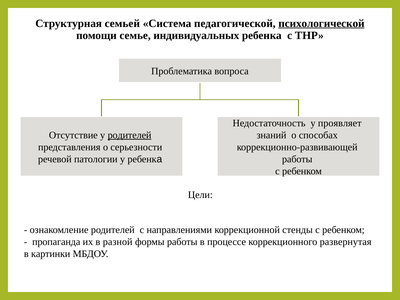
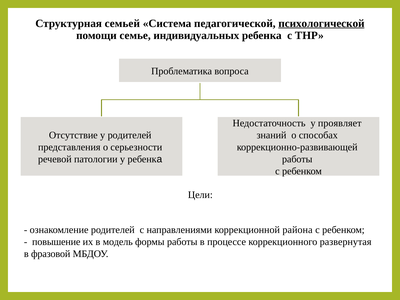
родителей at (130, 135) underline: present -> none
стенды: стенды -> района
пропаганда: пропаганда -> повышение
разной: разной -> модель
картинки: картинки -> фразовой
